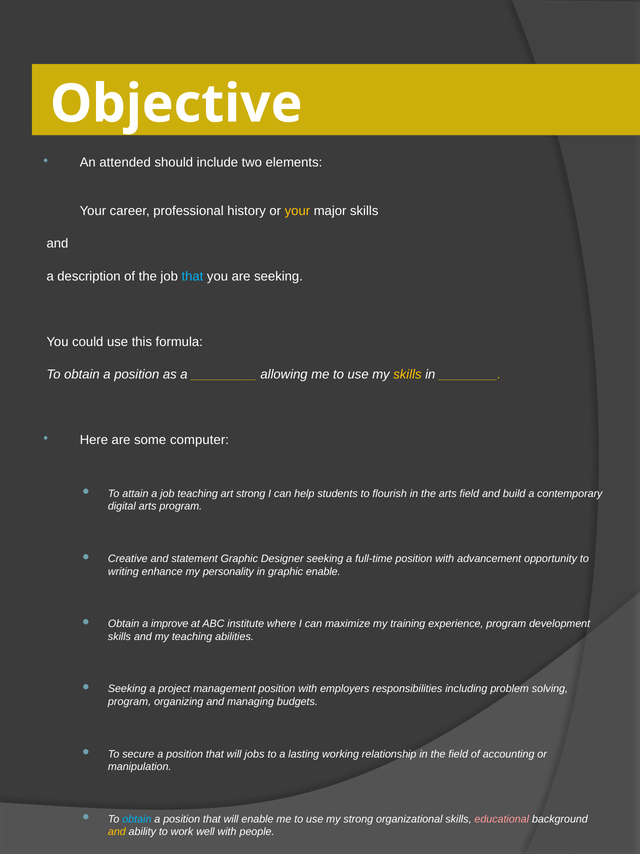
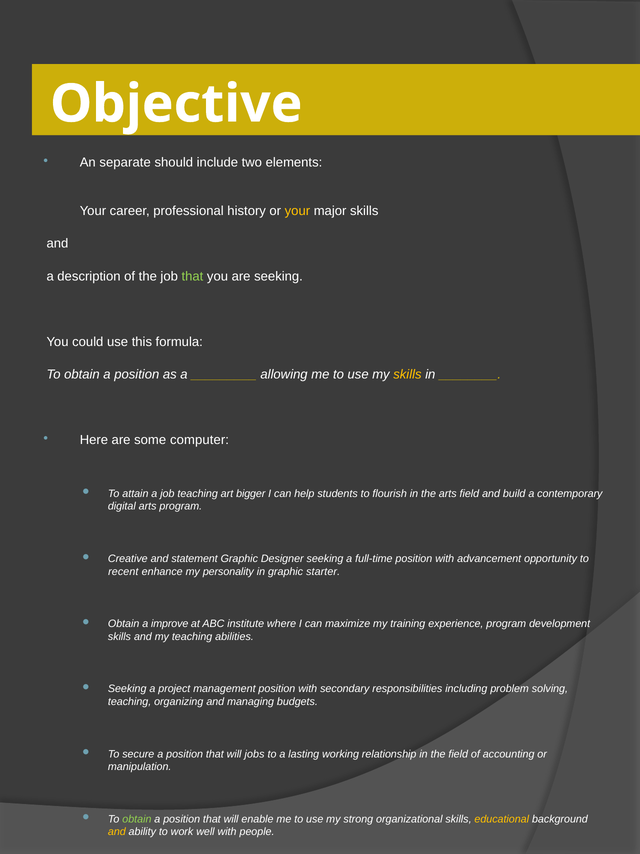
attended: attended -> separate
that at (192, 276) colour: light blue -> light green
art strong: strong -> bigger
writing: writing -> recent
graphic enable: enable -> starter
employers: employers -> secondary
program at (130, 701): program -> teaching
obtain at (137, 818) colour: light blue -> light green
educational colour: pink -> yellow
